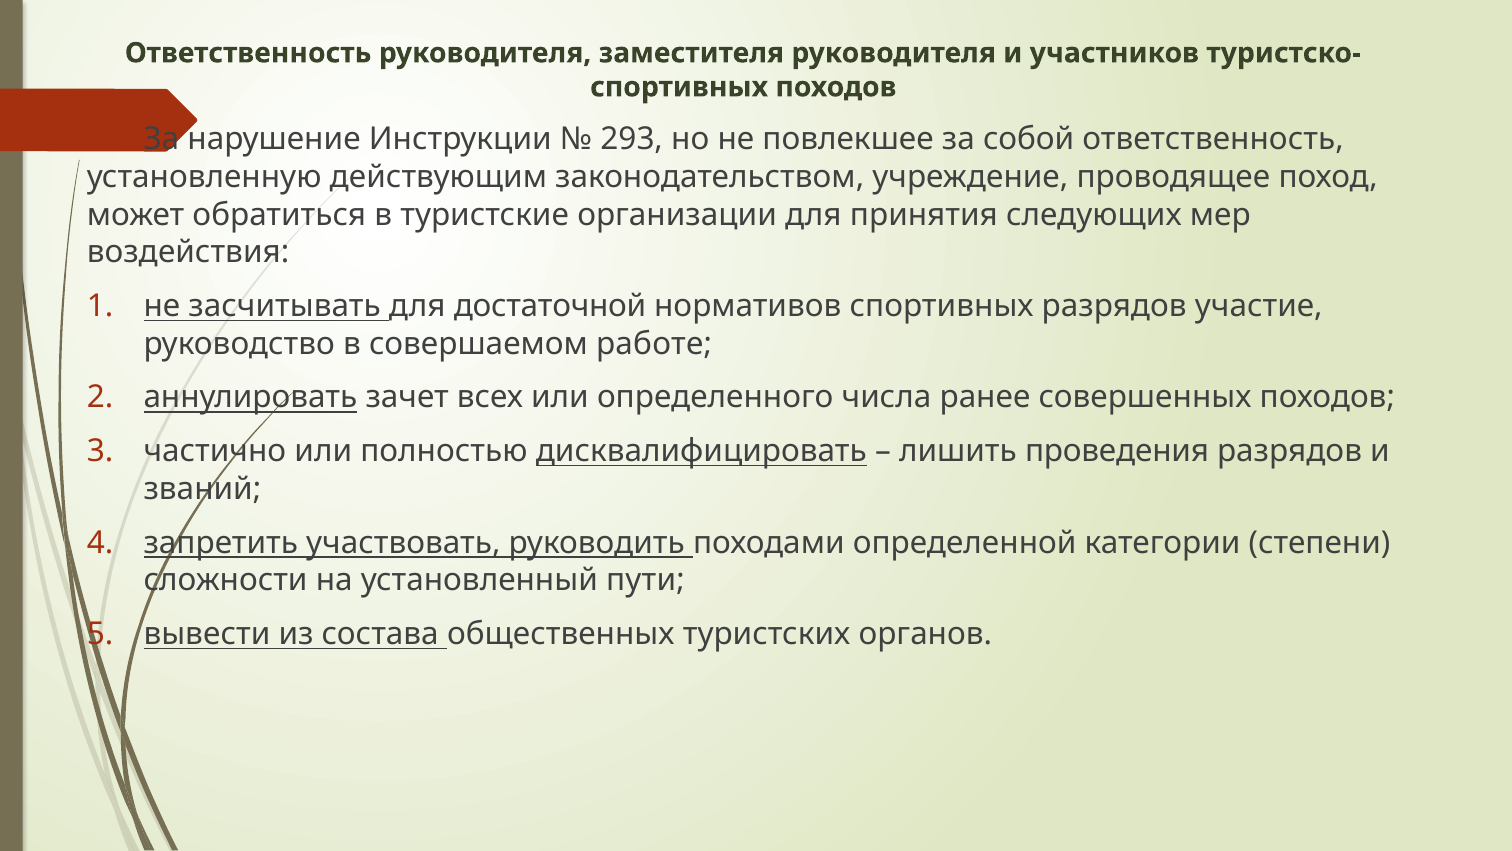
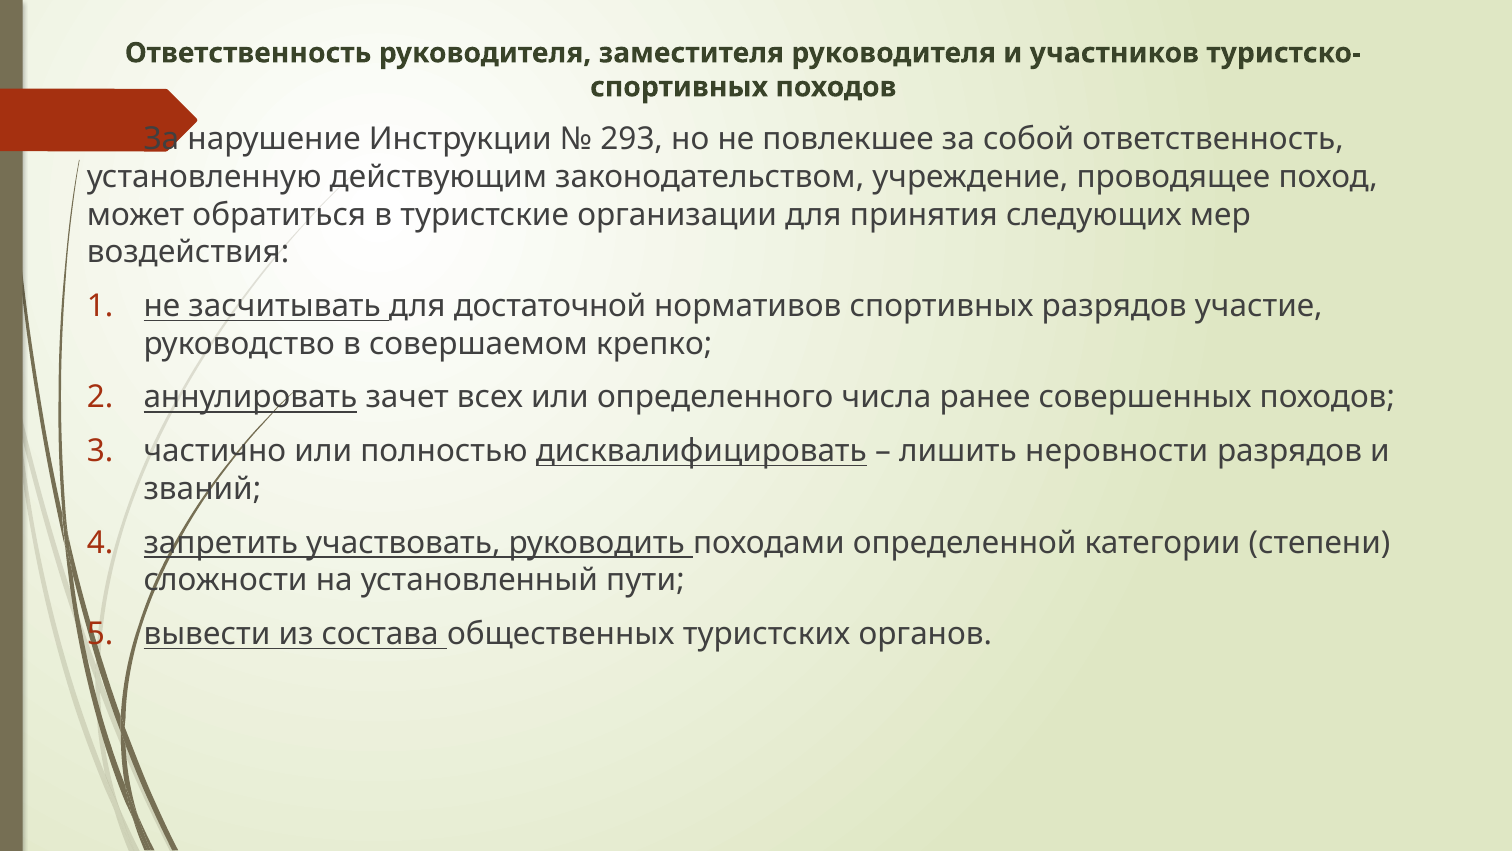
работе: работе -> крепко
проведения: проведения -> неровности
